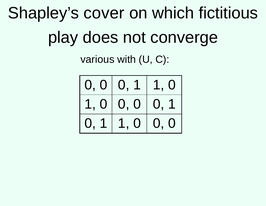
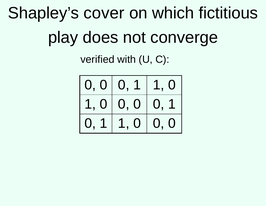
various: various -> verified
